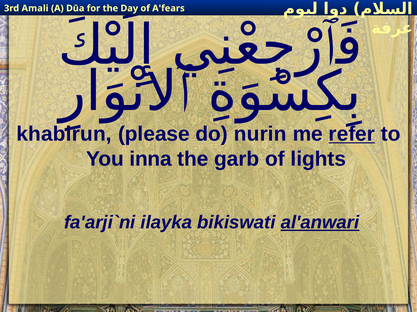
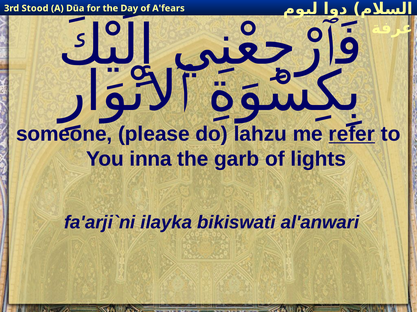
Amali: Amali -> Stood
khabirun: khabirun -> someone
nurin: nurin -> lahzu
al'anwari underline: present -> none
